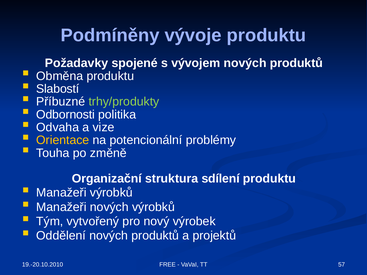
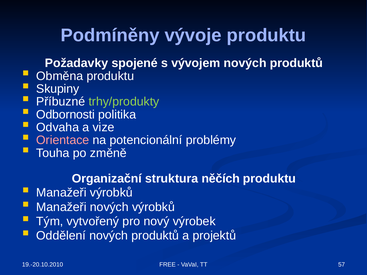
Slabostí: Slabostí -> Skupiny
Orientace colour: yellow -> pink
sdílení: sdílení -> něčích
